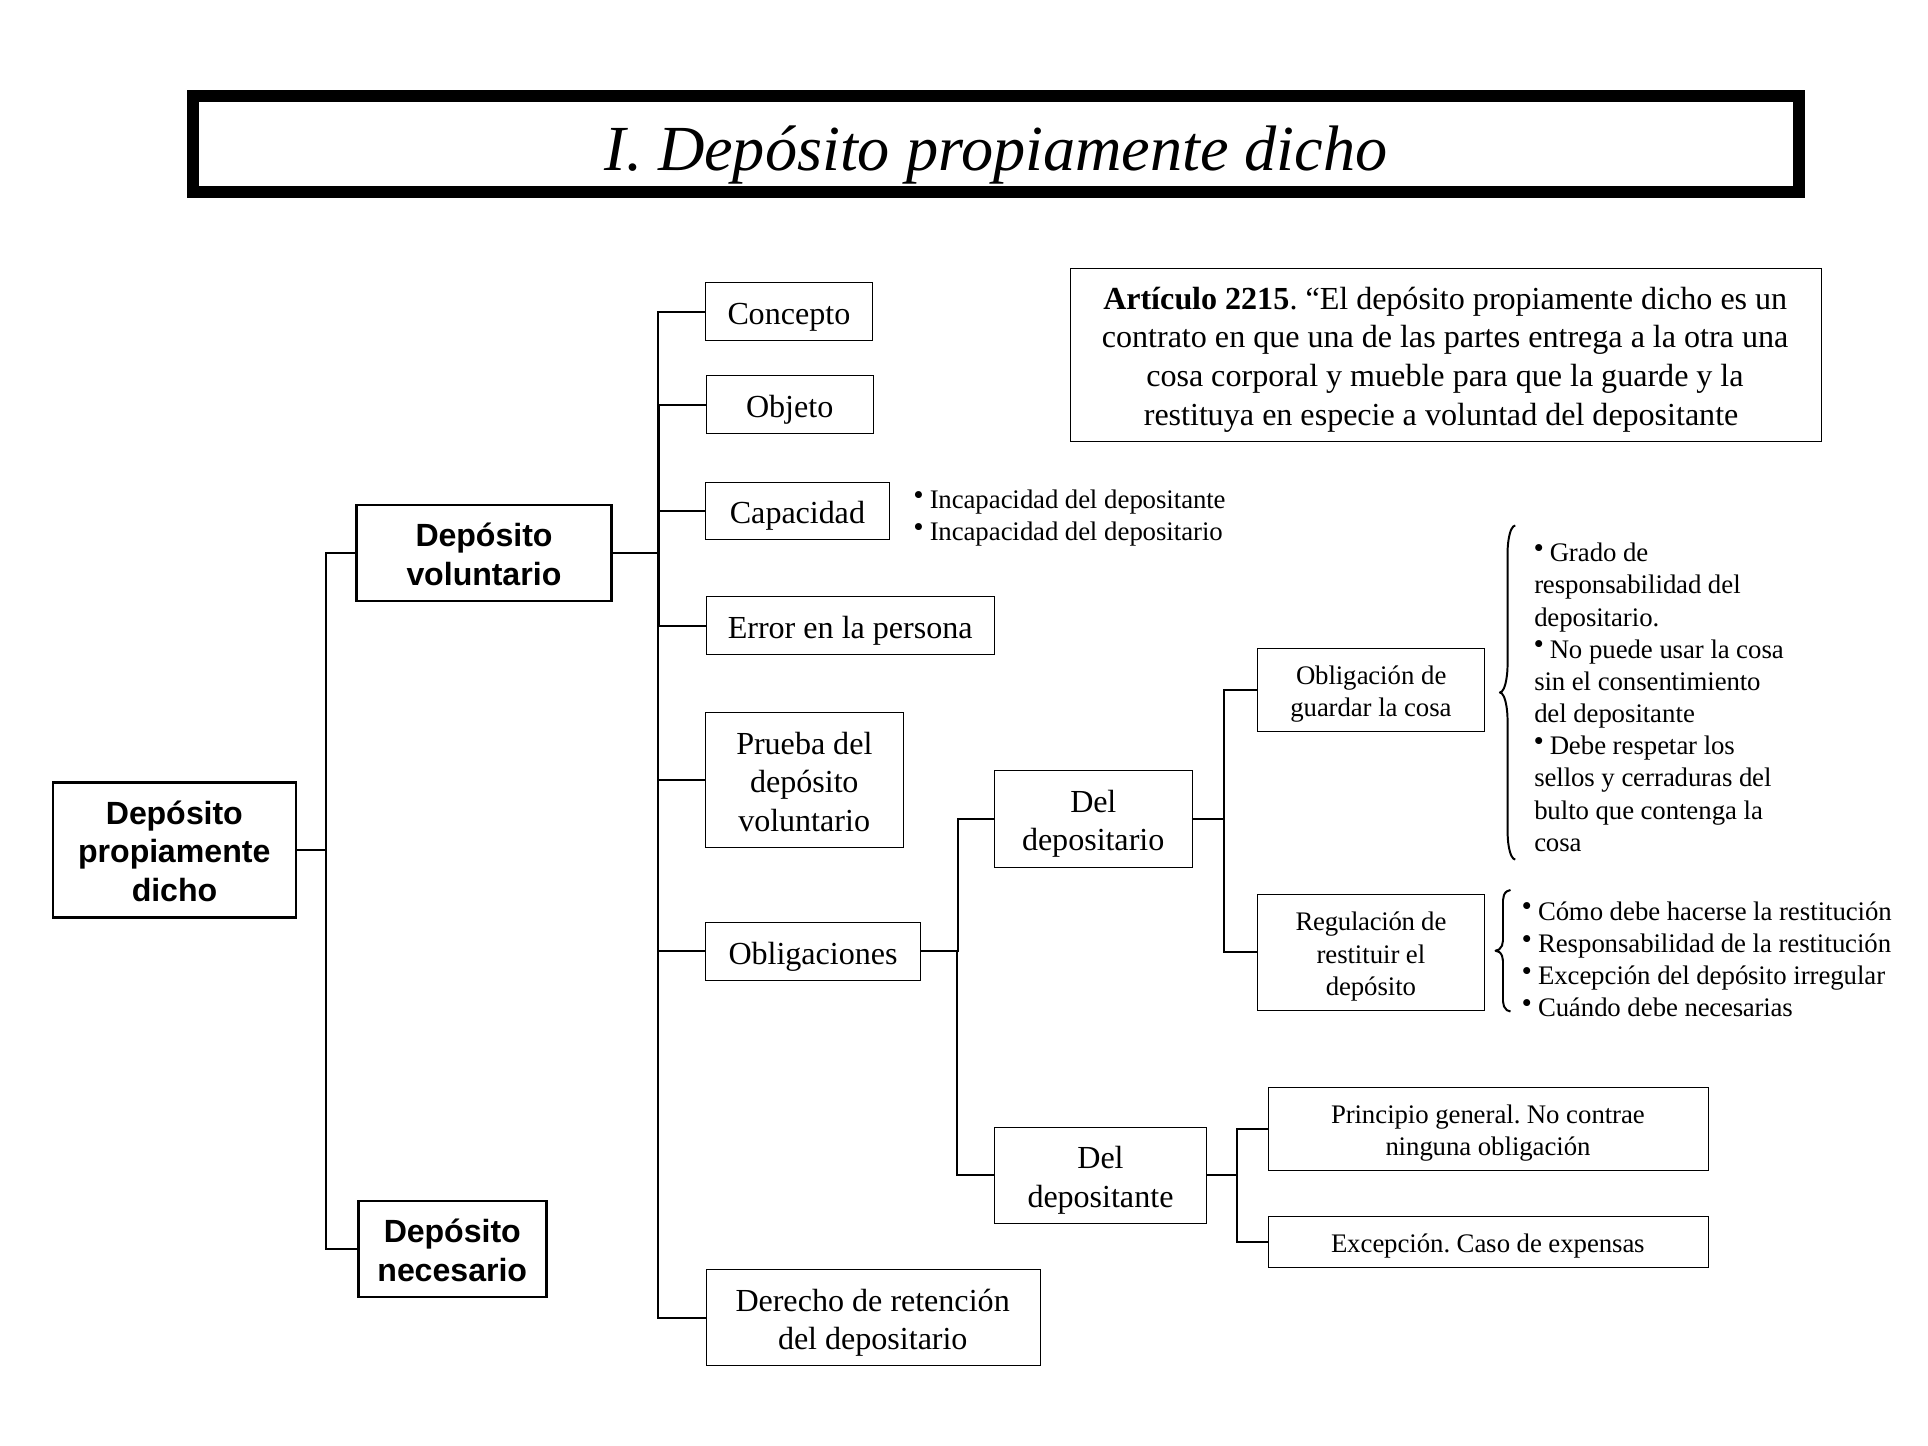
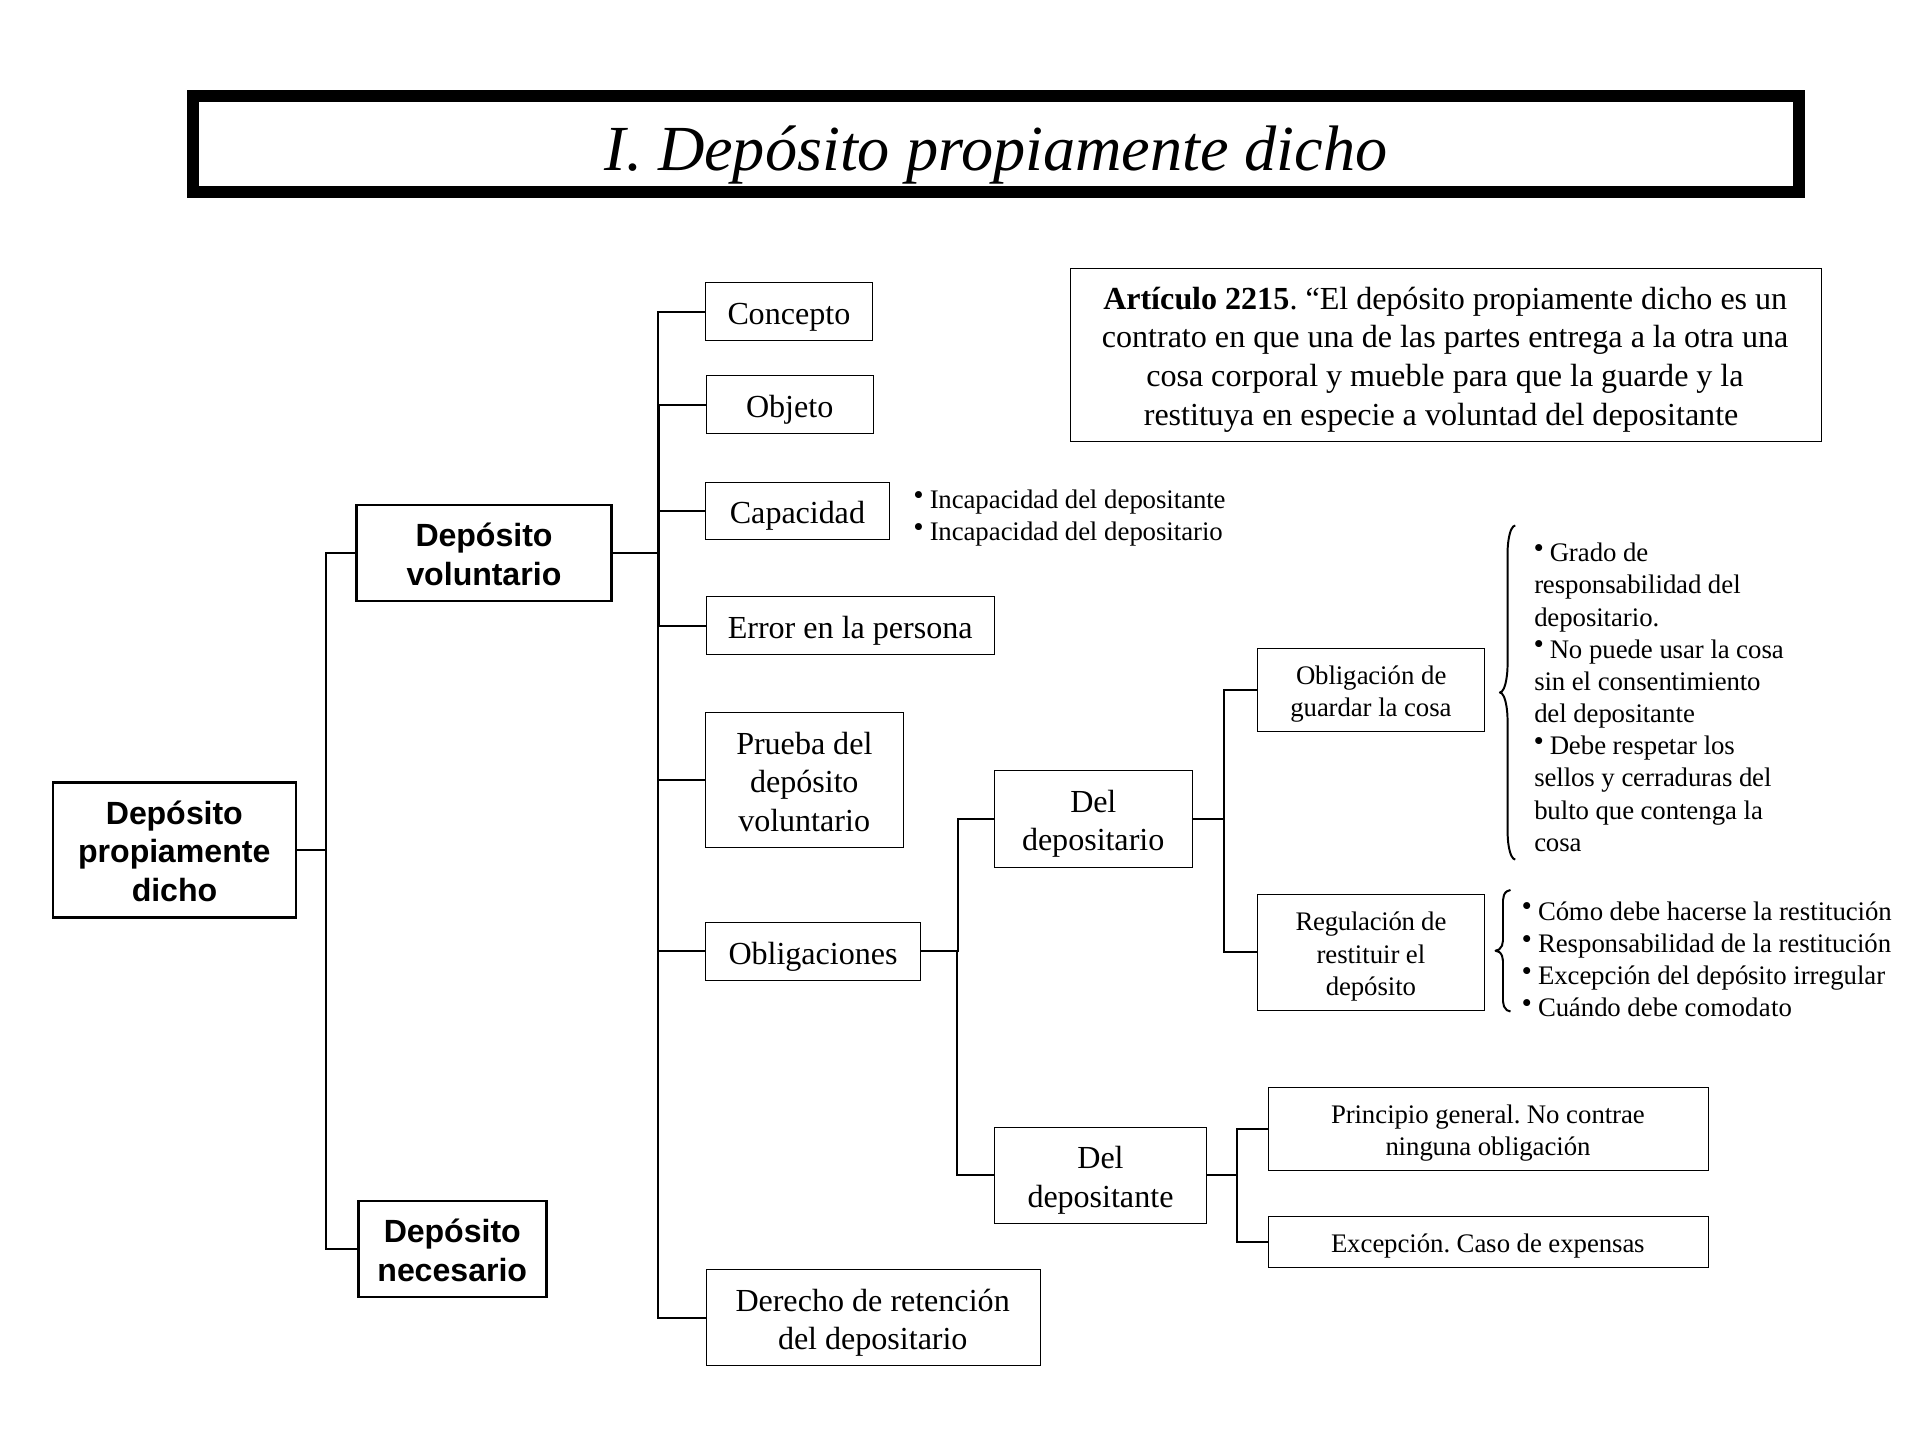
necesarias: necesarias -> comodato
